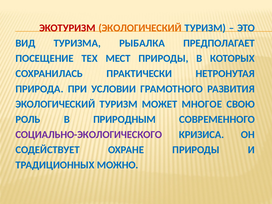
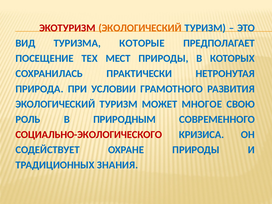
РЫБАЛКА: РЫБАЛКА -> КОТОРЫЕ
СОЦИАЛЬНО-ЭКОЛОГИЧЕСКОГО colour: purple -> red
МОЖНО: МОЖНО -> ЗНАНИЯ
